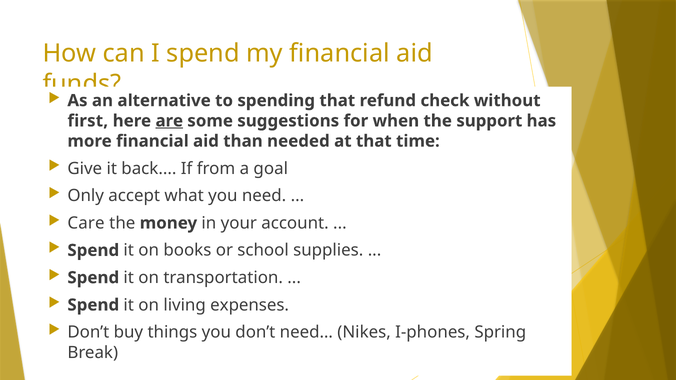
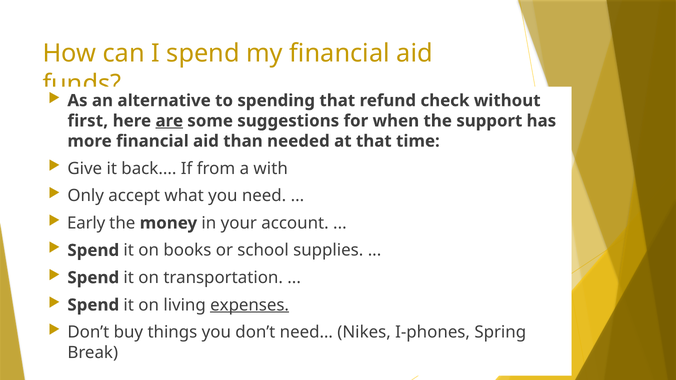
goal: goal -> with
Care: Care -> Early
expenses underline: none -> present
